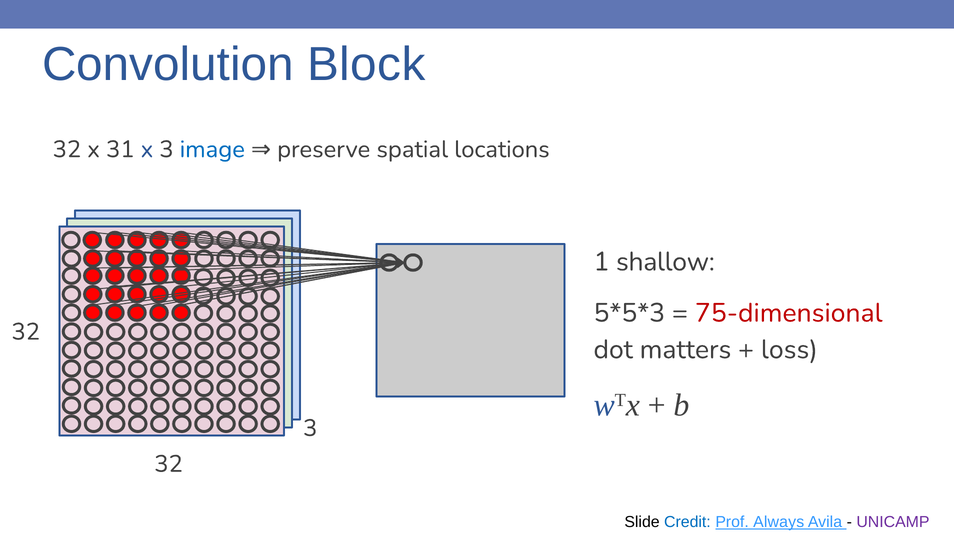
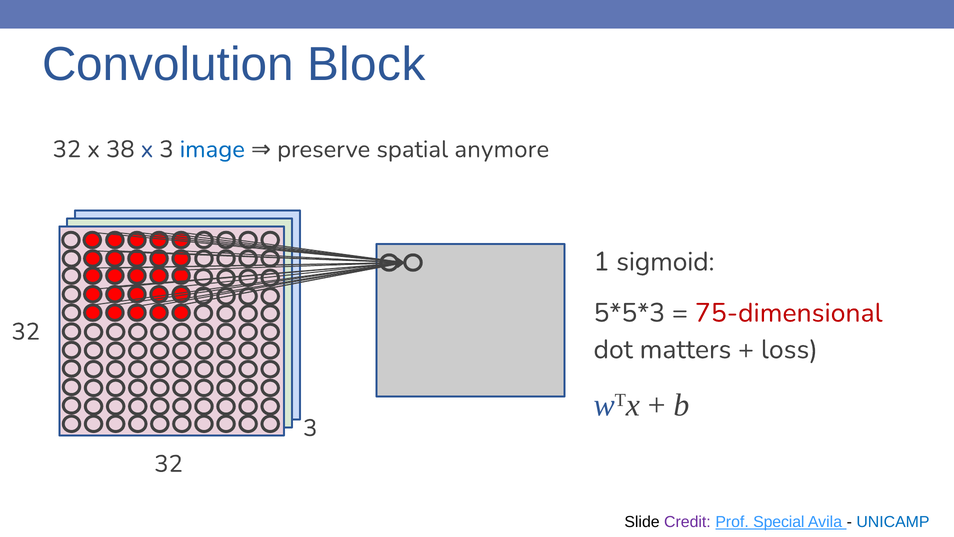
31: 31 -> 38
locations: locations -> anymore
shallow: shallow -> sigmoid
Credit colour: blue -> purple
Always: Always -> Special
UNICAMP colour: purple -> blue
